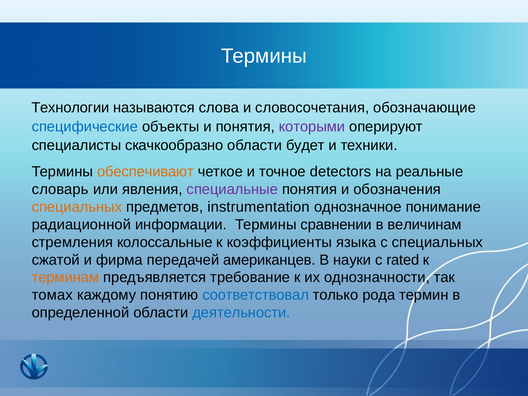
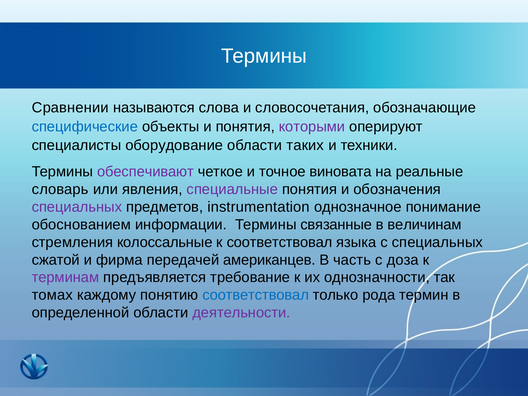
Технологии: Технологии -> Сравнении
скачкообразно: скачкообразно -> оборудование
будет: будет -> таких
обеспечивают colour: orange -> purple
detectors: detectors -> виновата
специальных at (77, 207) colour: orange -> purple
радиационной: радиационной -> обоснованием
сравнении: сравнении -> связанные
к коэффициенты: коэффициенты -> соответствовал
науки: науки -> часть
rated: rated -> доза
терминам colour: orange -> purple
деятельности colour: blue -> purple
